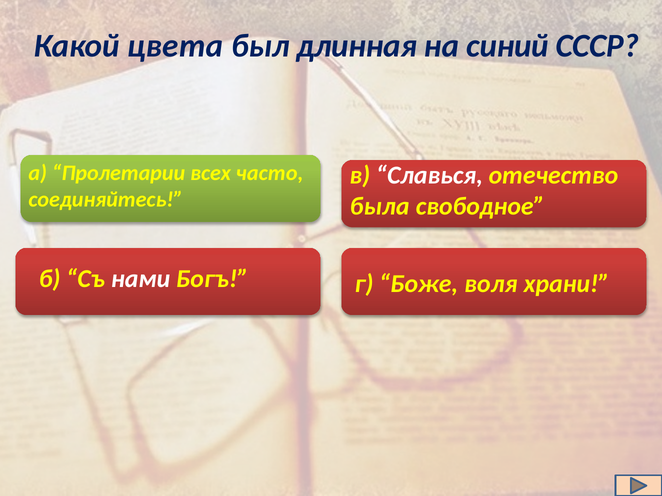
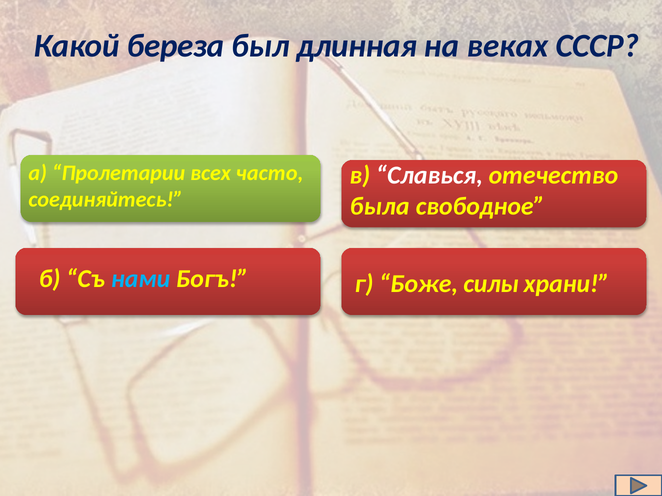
цвета: цвета -> береза
синий: синий -> веках
нами colour: white -> light blue
воля: воля -> силы
